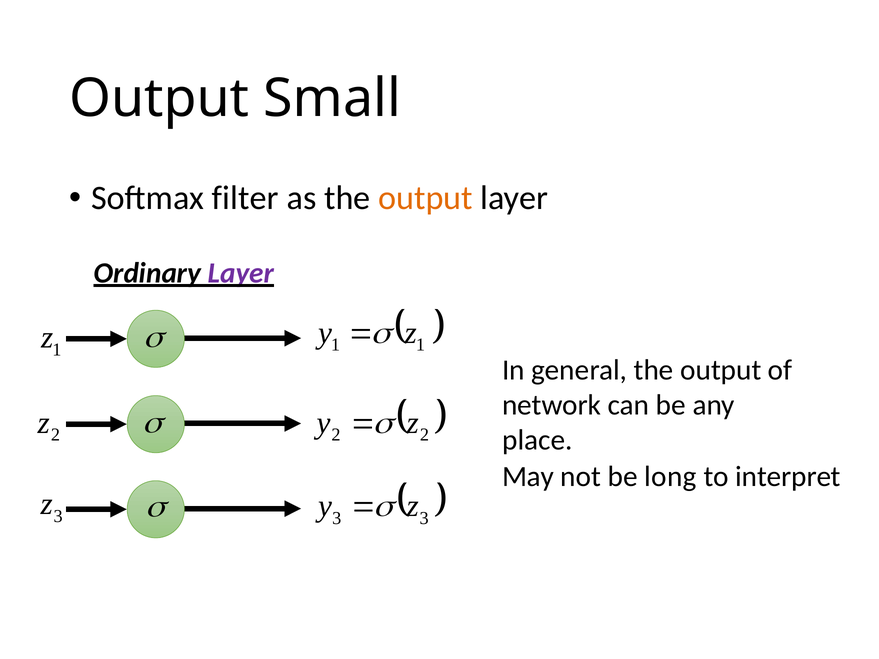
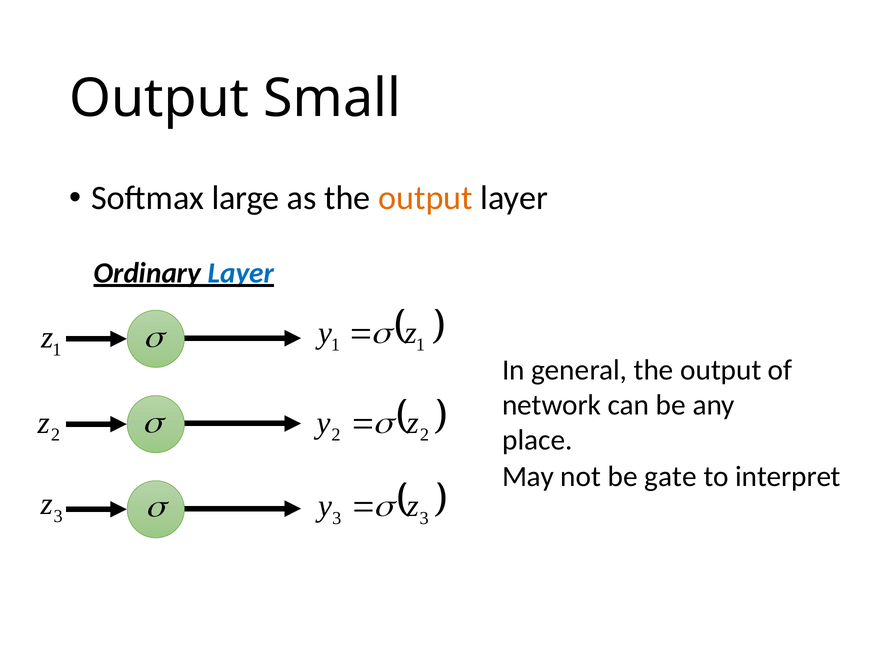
filter: filter -> large
Layer at (241, 273) colour: purple -> blue
long: long -> gate
